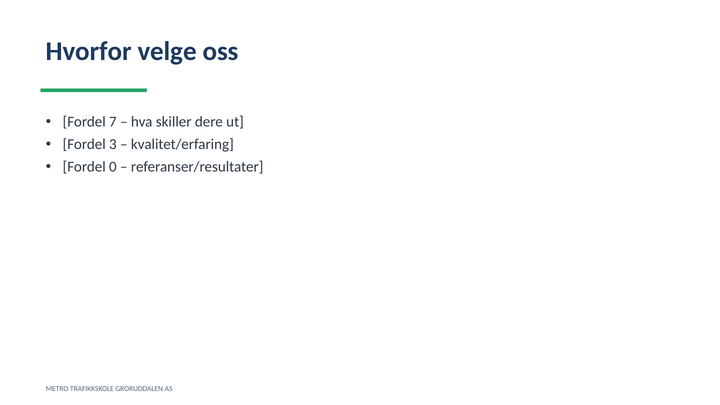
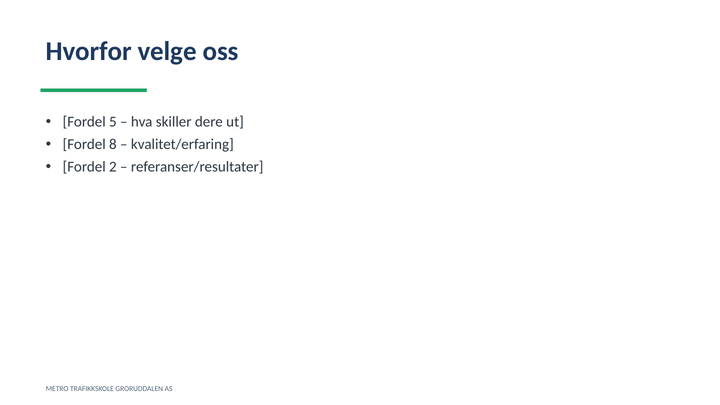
7: 7 -> 5
3: 3 -> 8
0: 0 -> 2
